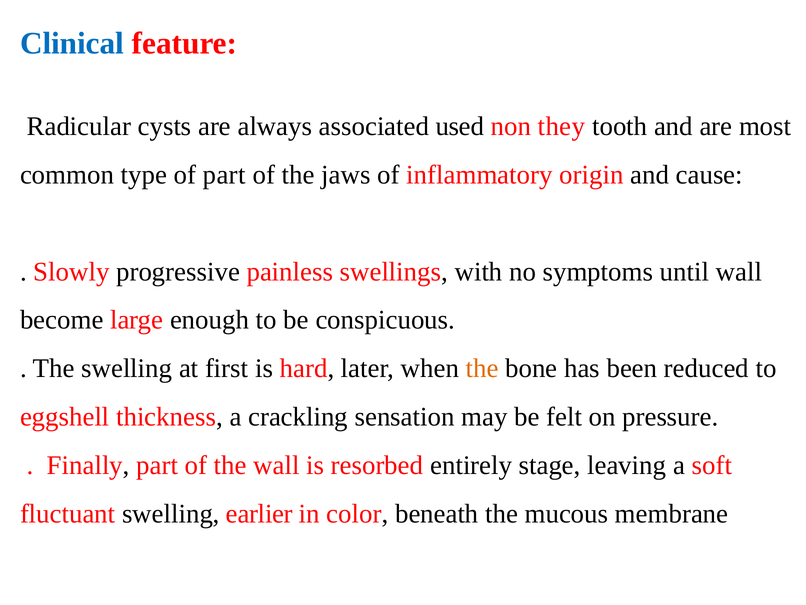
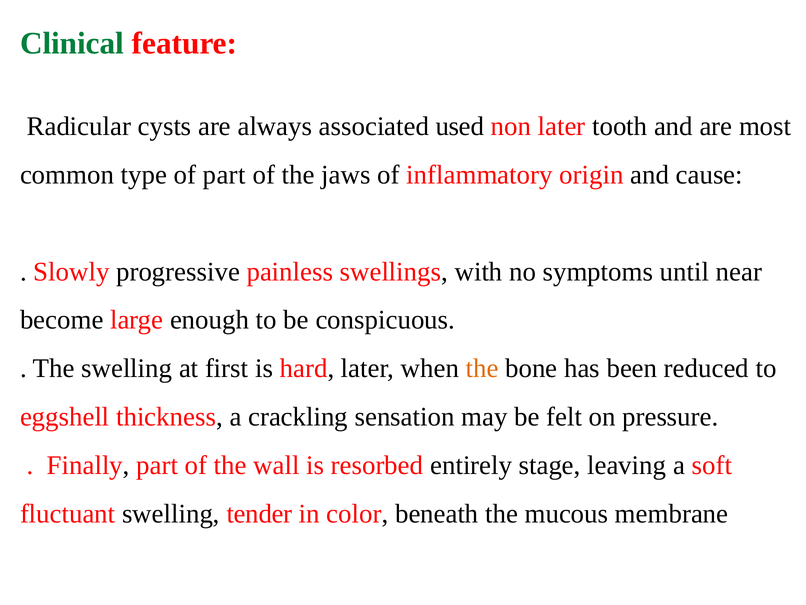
Clinical colour: blue -> green
non they: they -> later
until wall: wall -> near
earlier: earlier -> tender
